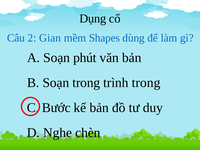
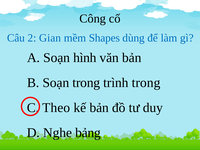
Dụng: Dụng -> Công
phút: phút -> hình
Bước: Bước -> Theo
chèn: chèn -> bảng
